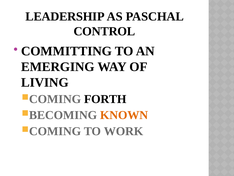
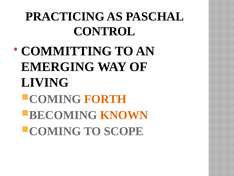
LEADERSHIP: LEADERSHIP -> PRACTICING
FORTH colour: black -> orange
WORK: WORK -> SCOPE
